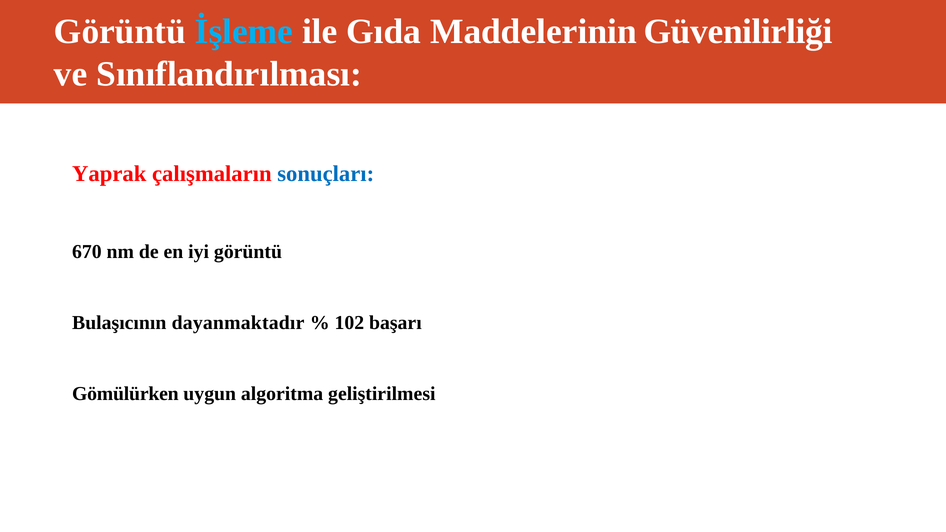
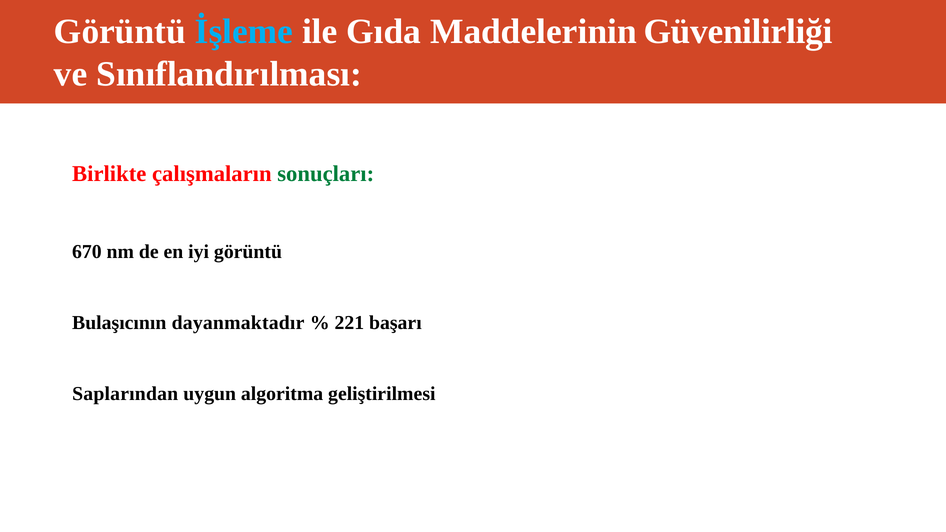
Yaprak: Yaprak -> Birlikte
sonuçları colour: blue -> green
102: 102 -> 221
Gömülürken: Gömülürken -> Saplarından
